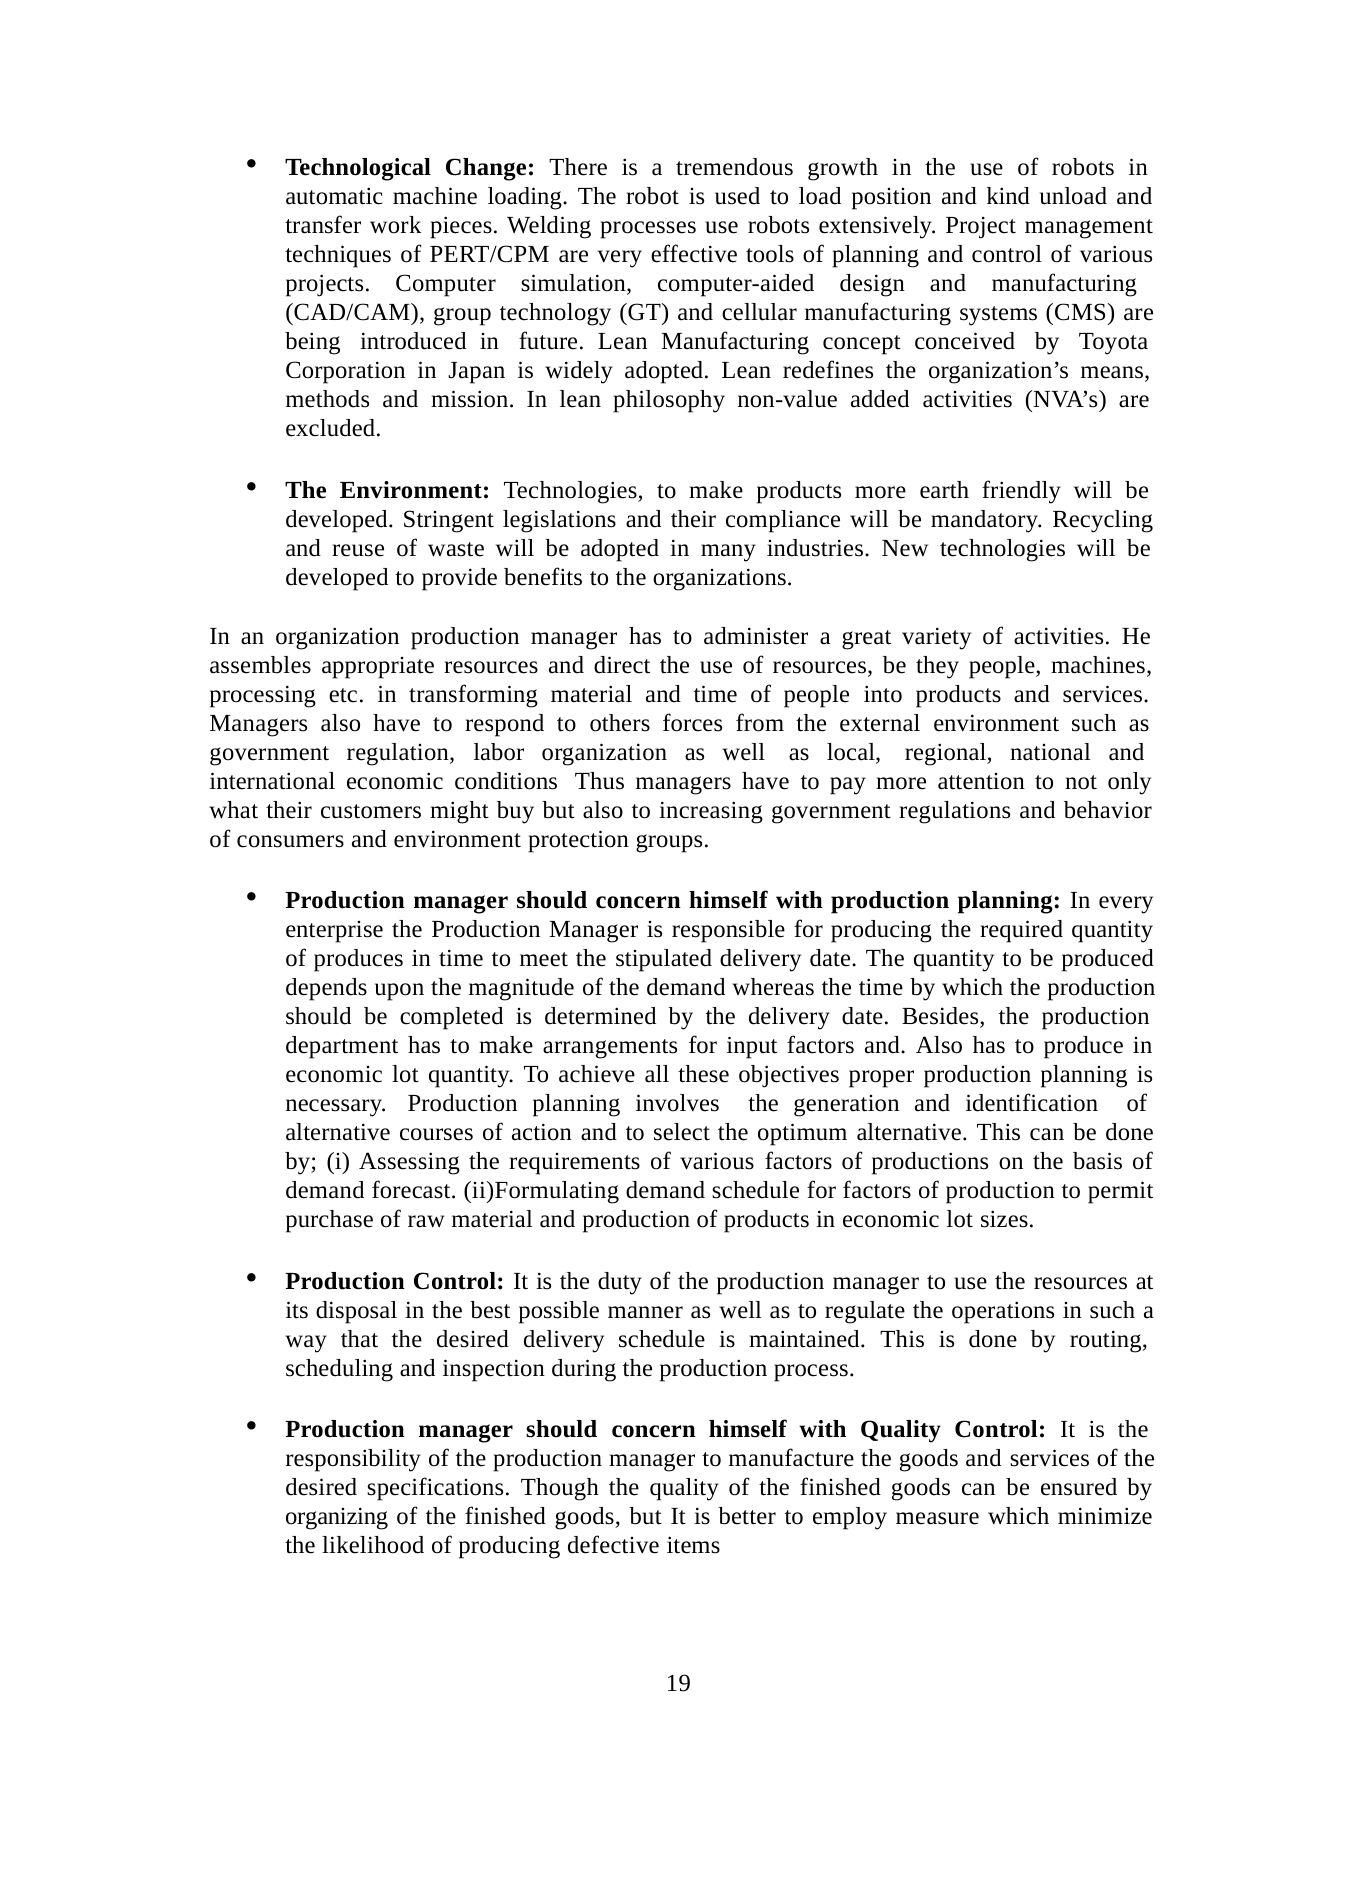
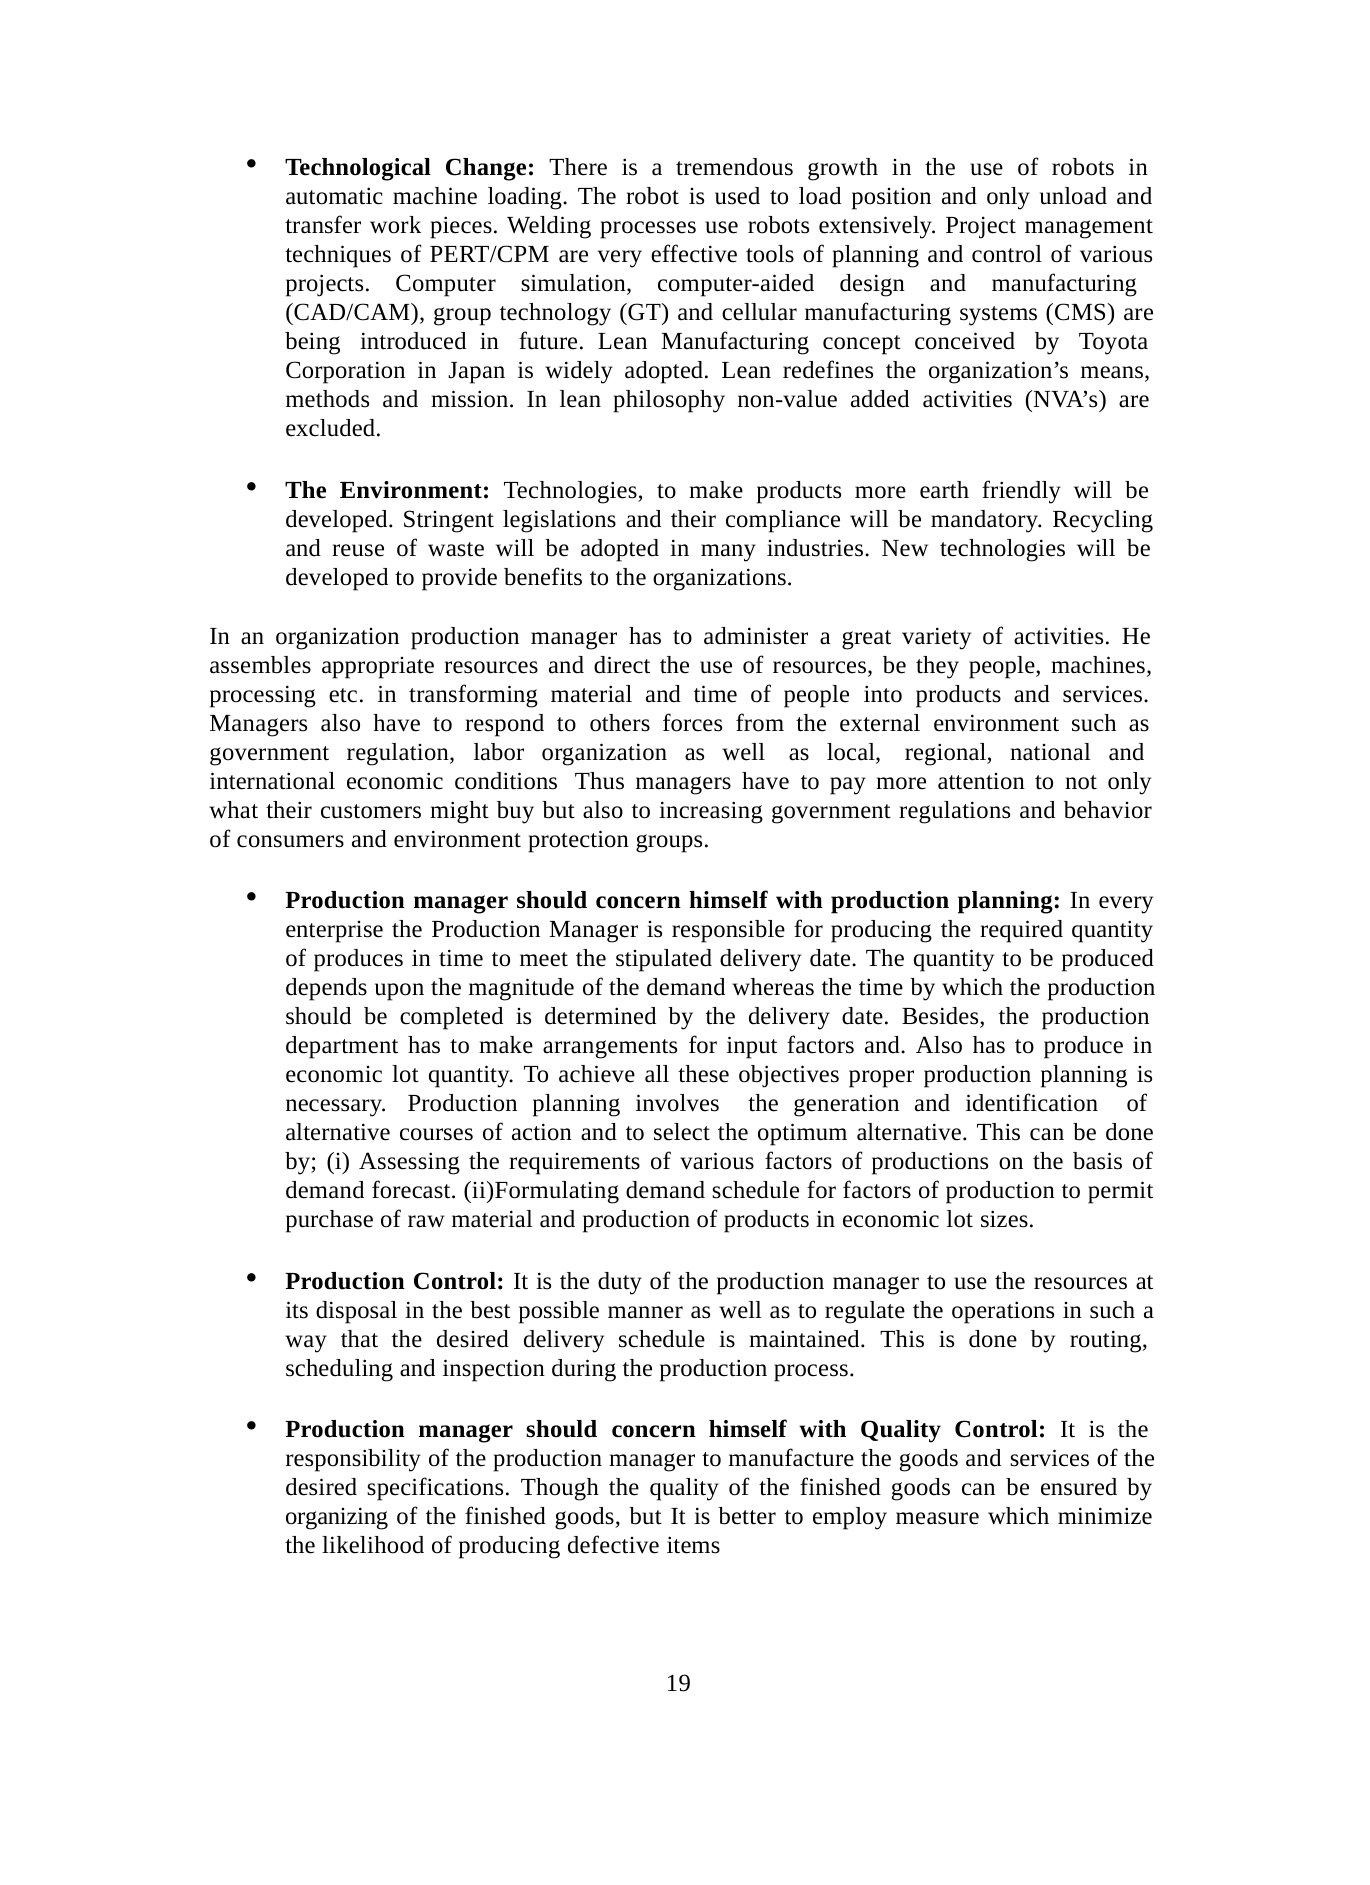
and kind: kind -> only
